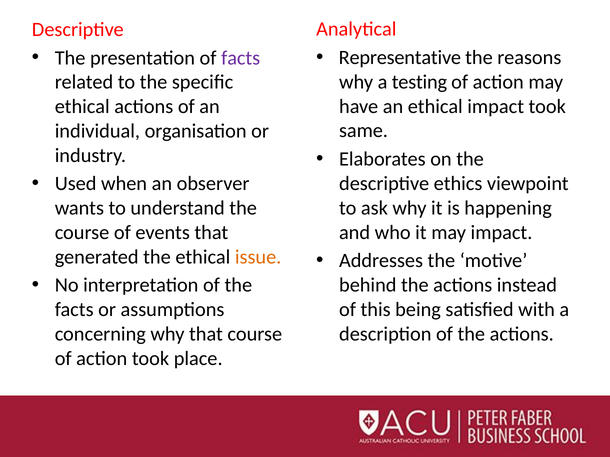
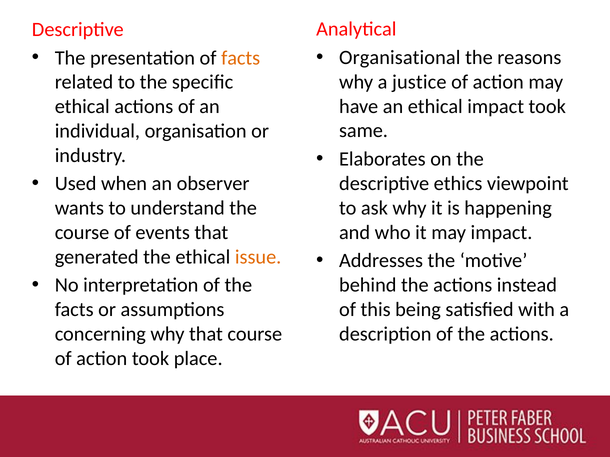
Representative: Representative -> Organisational
facts at (241, 58) colour: purple -> orange
testing: testing -> justice
